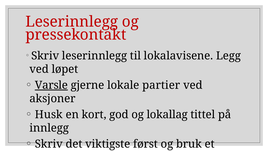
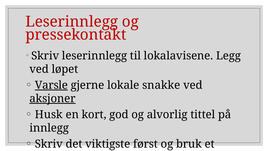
partier: partier -> snakke
aksjoner underline: none -> present
lokallag: lokallag -> alvorlig
